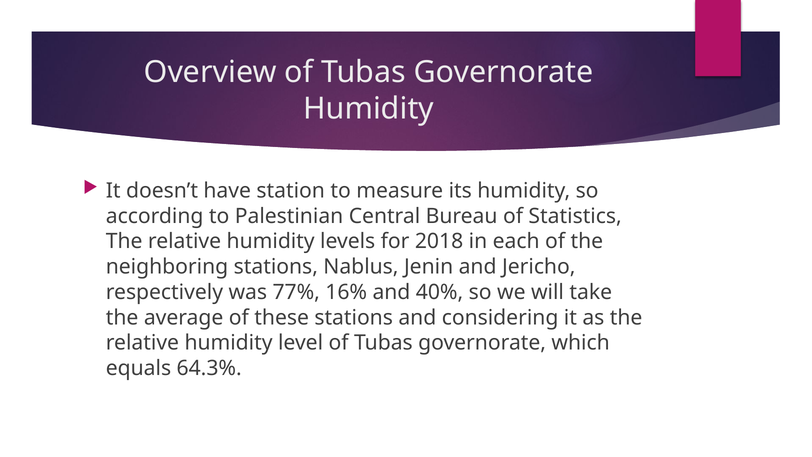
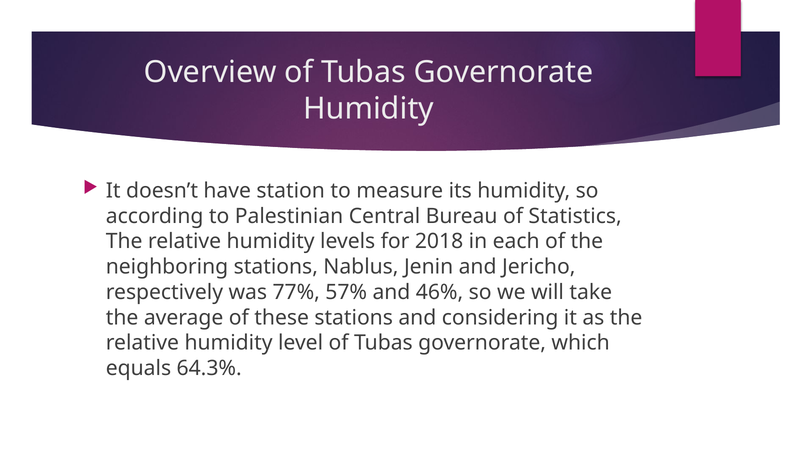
16%: 16% -> 57%
40%: 40% -> 46%
